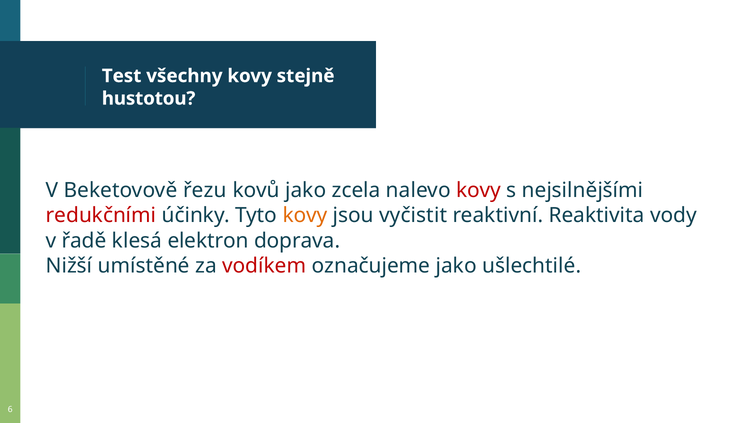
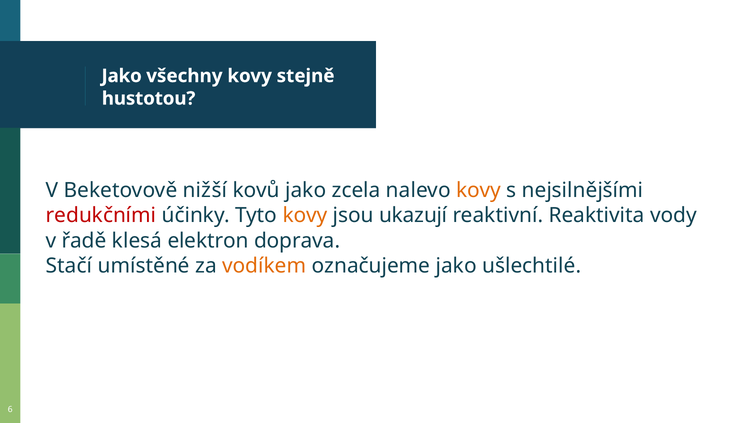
Test at (122, 76): Test -> Jako
řezu: řezu -> nižší
kovy at (479, 191) colour: red -> orange
vyčistit: vyčistit -> ukazují
Nižší: Nižší -> Stačí
vodíkem colour: red -> orange
